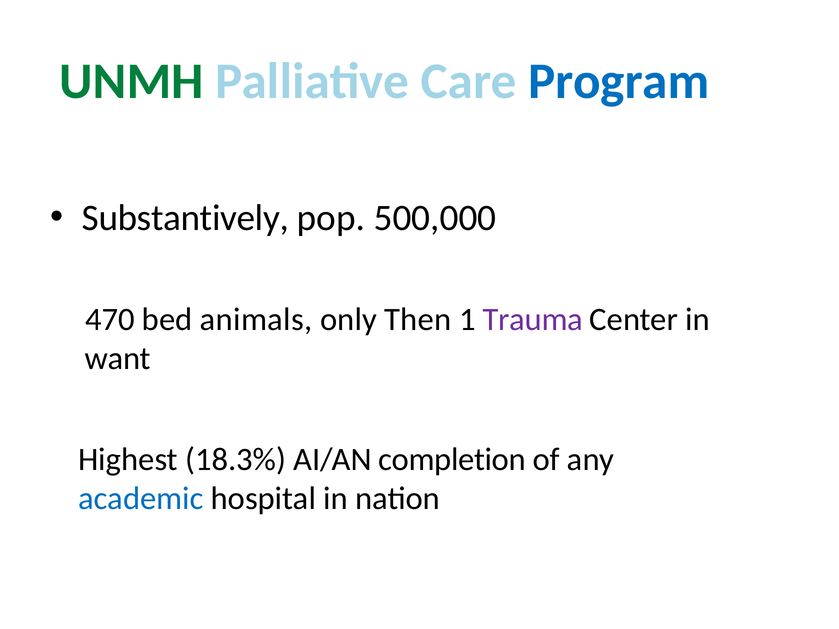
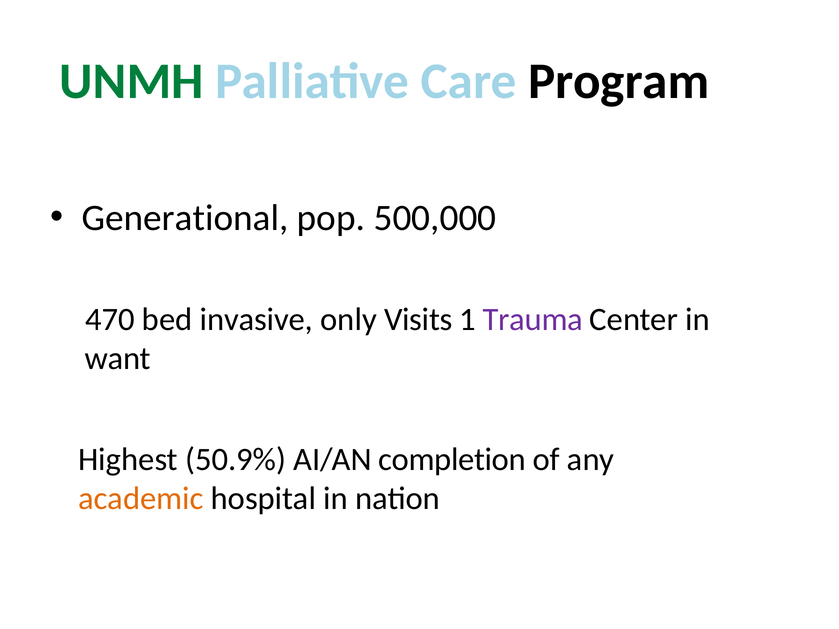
Program colour: blue -> black
Substantively: Substantively -> Generational
animals: animals -> invasive
Then: Then -> Visits
18.3%: 18.3% -> 50.9%
academic colour: blue -> orange
